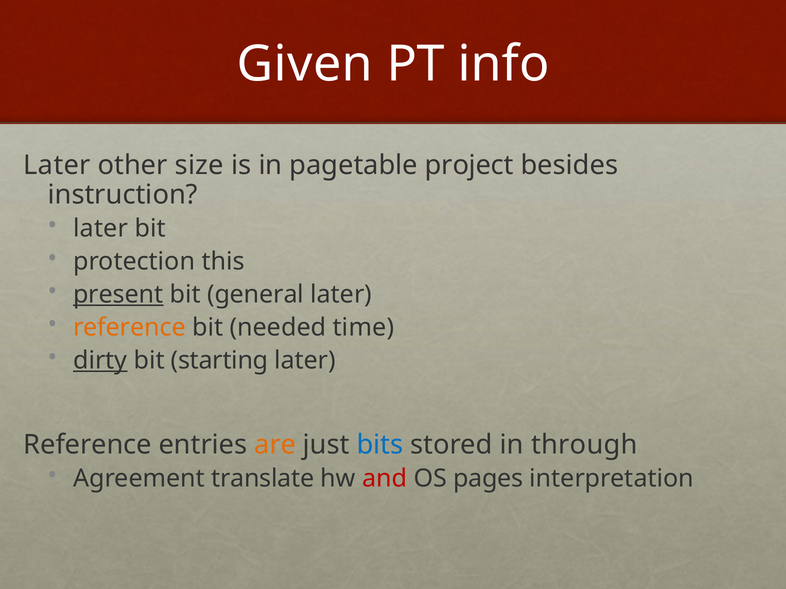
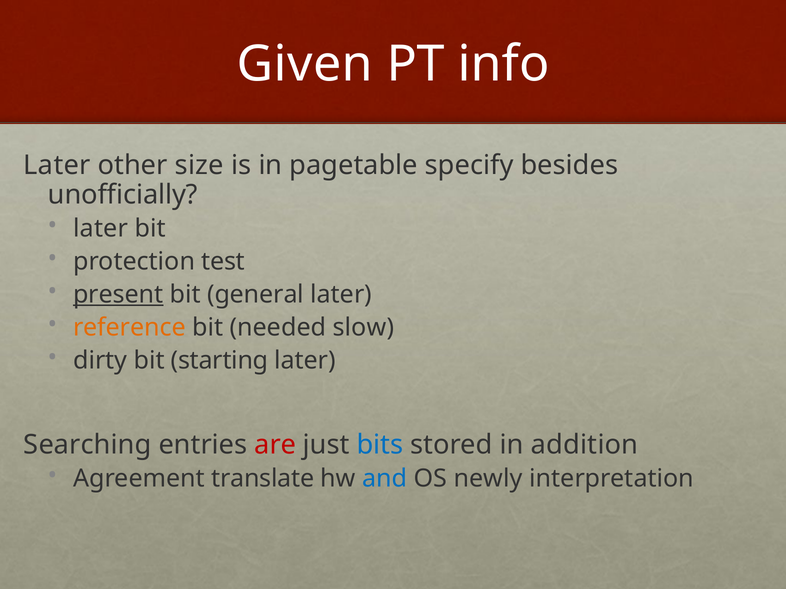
project: project -> specify
instruction: instruction -> unofficially
this: this -> test
time: time -> slow
dirty underline: present -> none
Reference at (88, 445): Reference -> Searching
are colour: orange -> red
through: through -> addition
and colour: red -> blue
pages: pages -> newly
